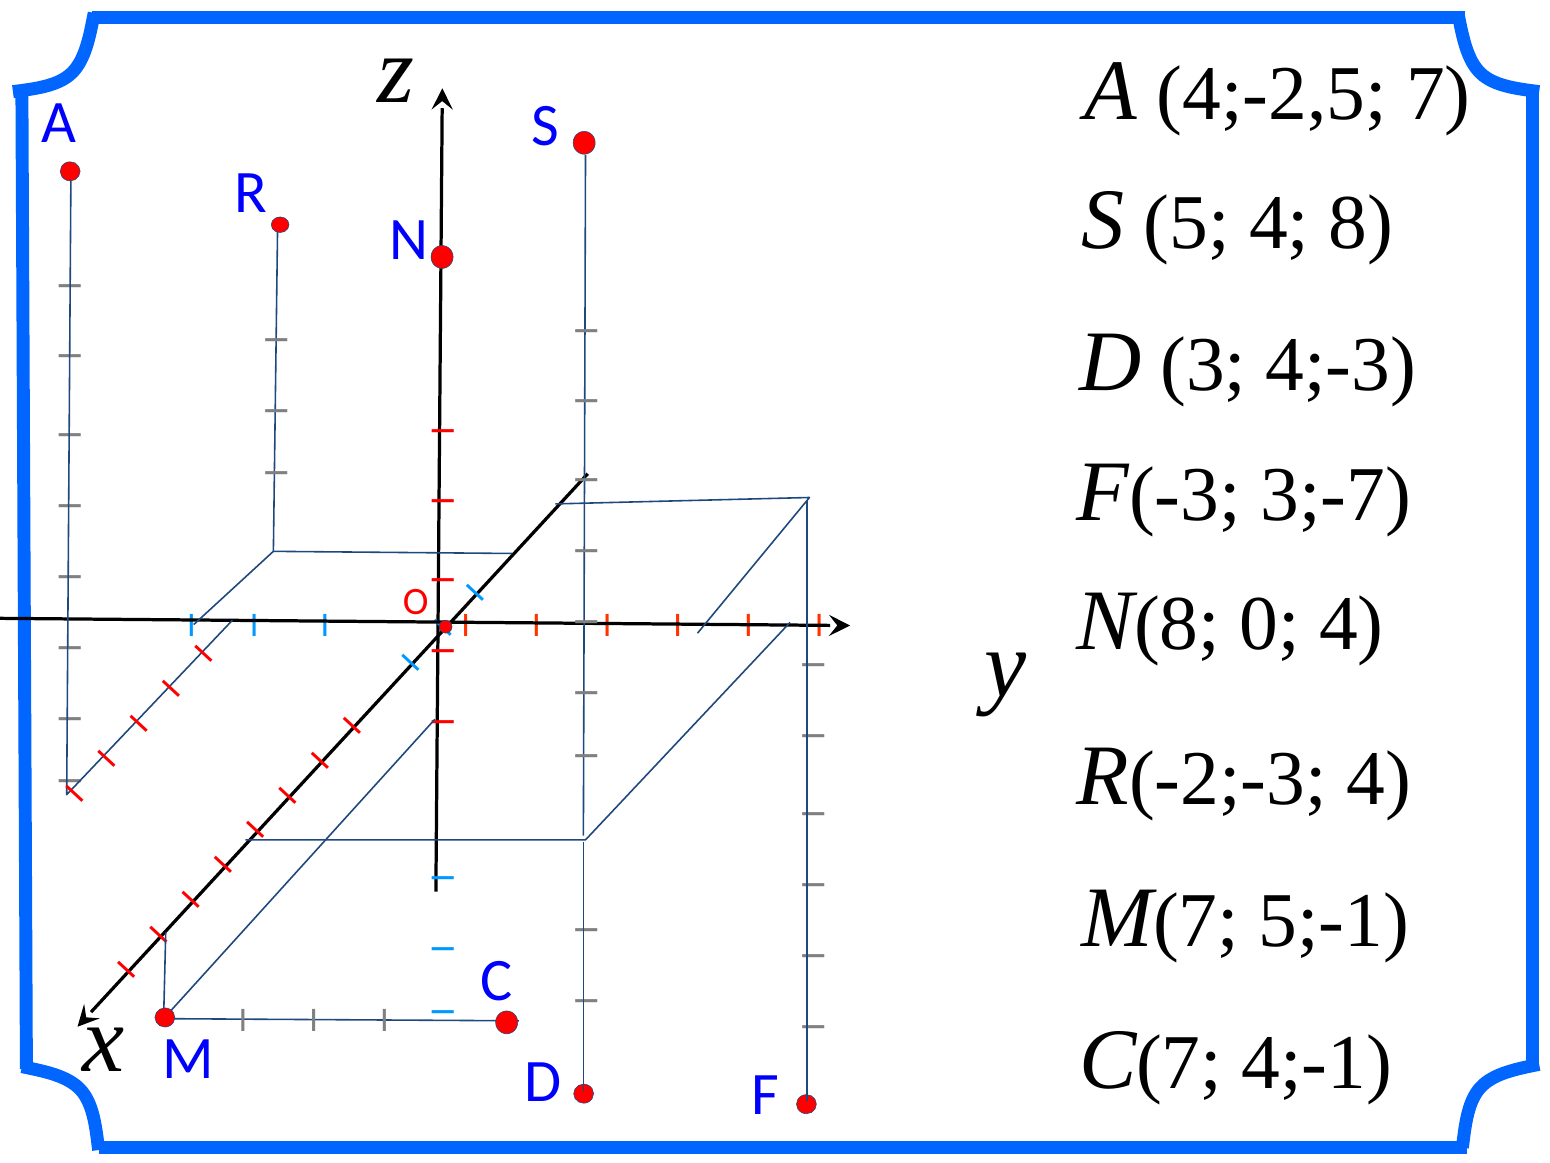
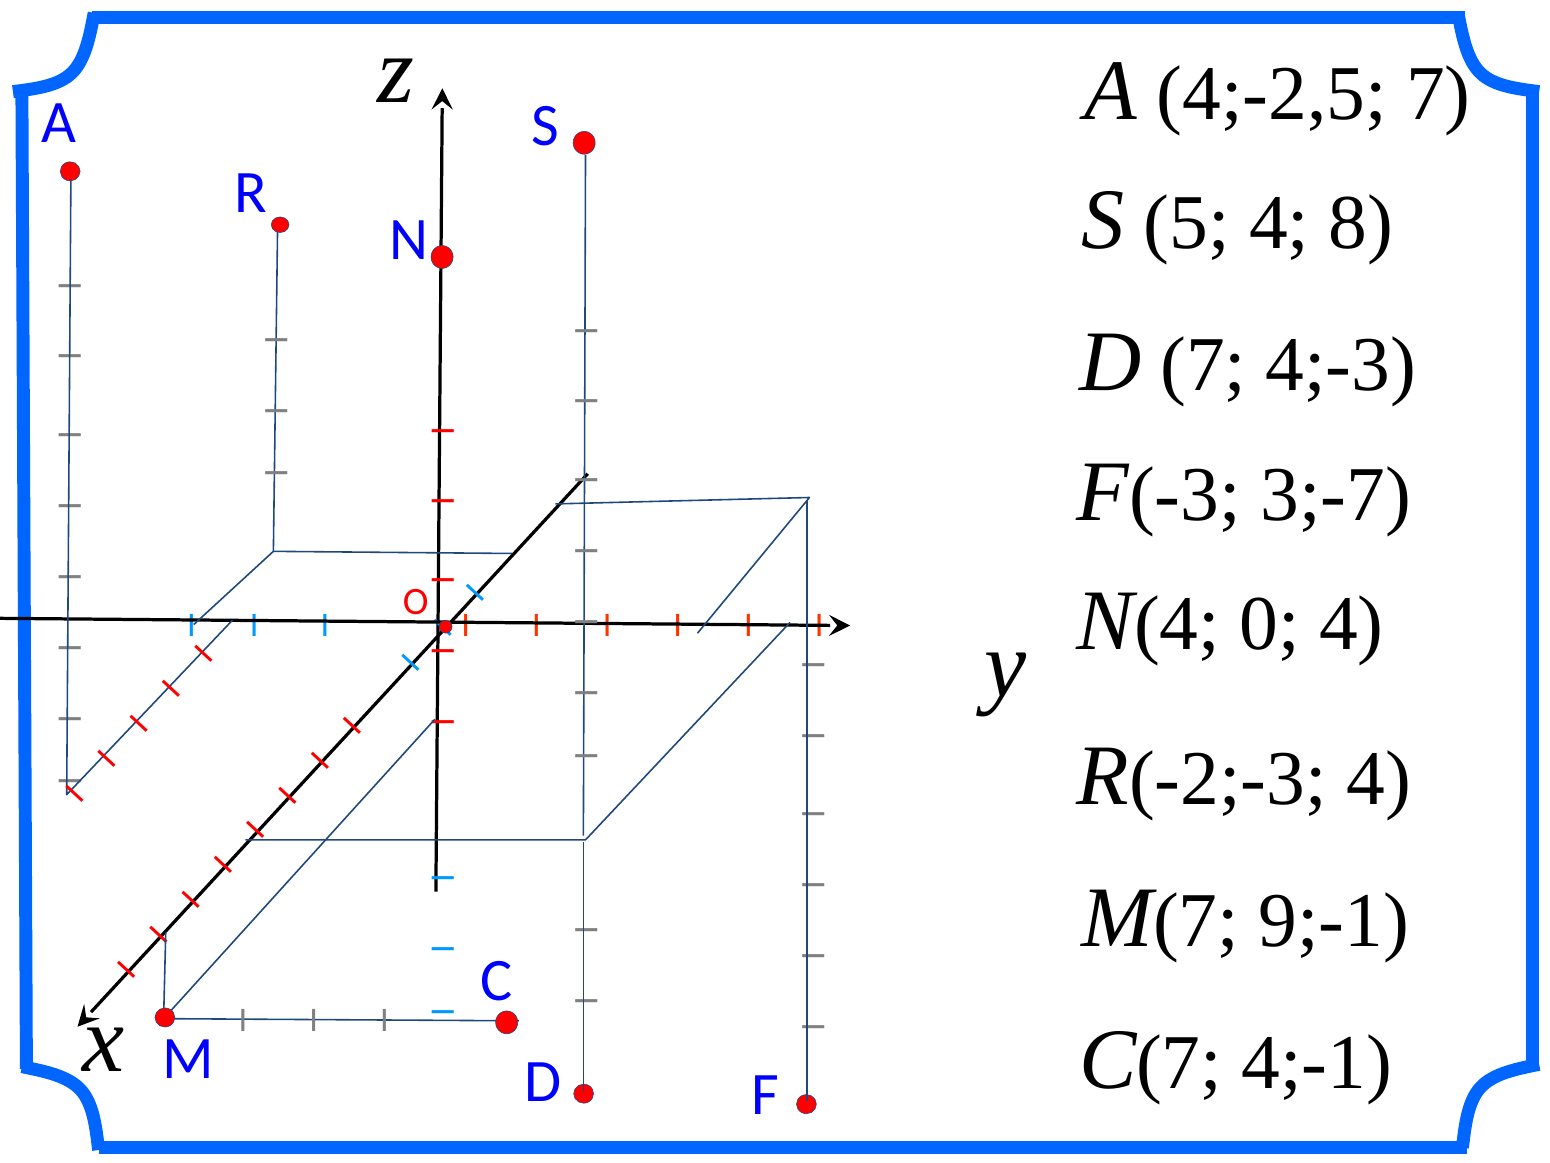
D 3: 3 -> 7
N 8: 8 -> 4
5;-1: 5;-1 -> 9;-1
